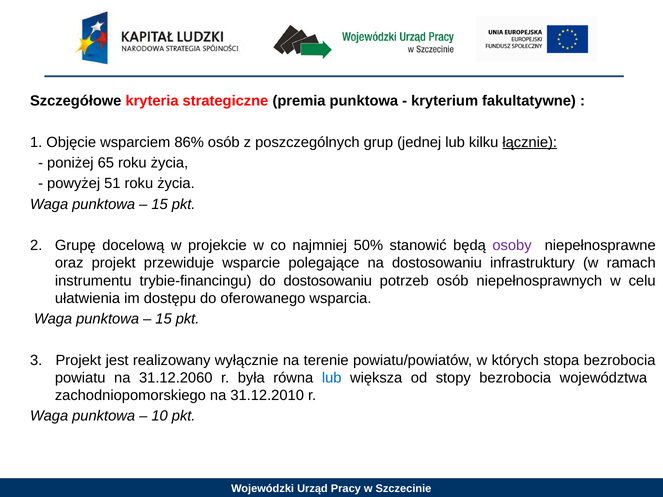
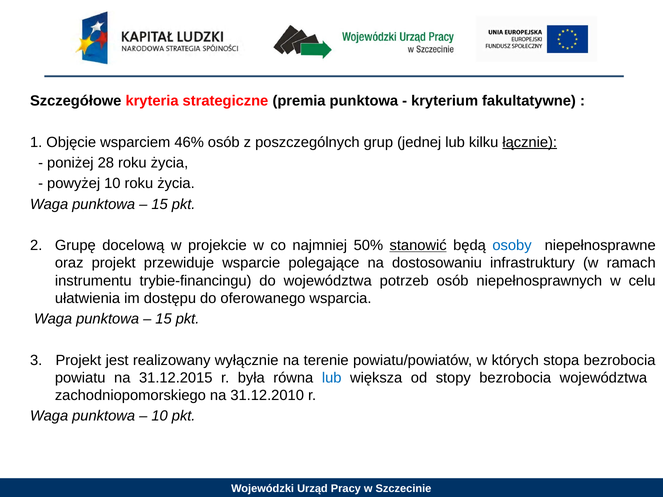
86%: 86% -> 46%
65: 65 -> 28
powyżej 51: 51 -> 10
stanowić underline: none -> present
osoby colour: purple -> blue
do dostosowaniu: dostosowaniu -> województwa
31.12.2060: 31.12.2060 -> 31.12.2015
